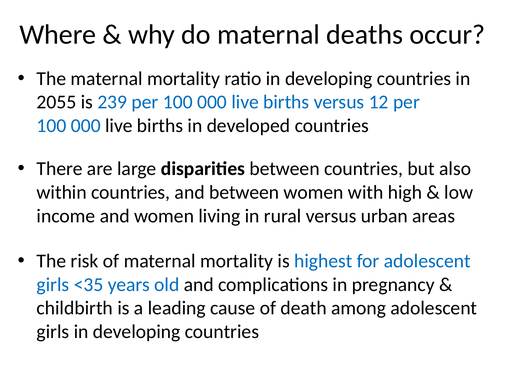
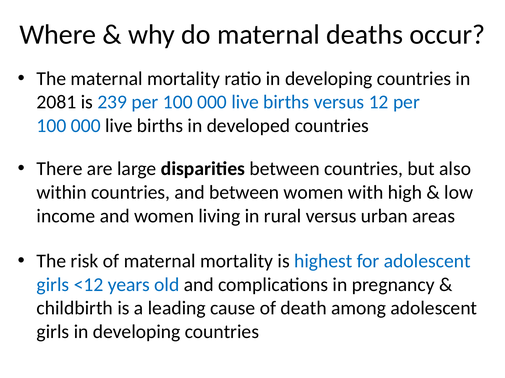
2055: 2055 -> 2081
<35: <35 -> <12
